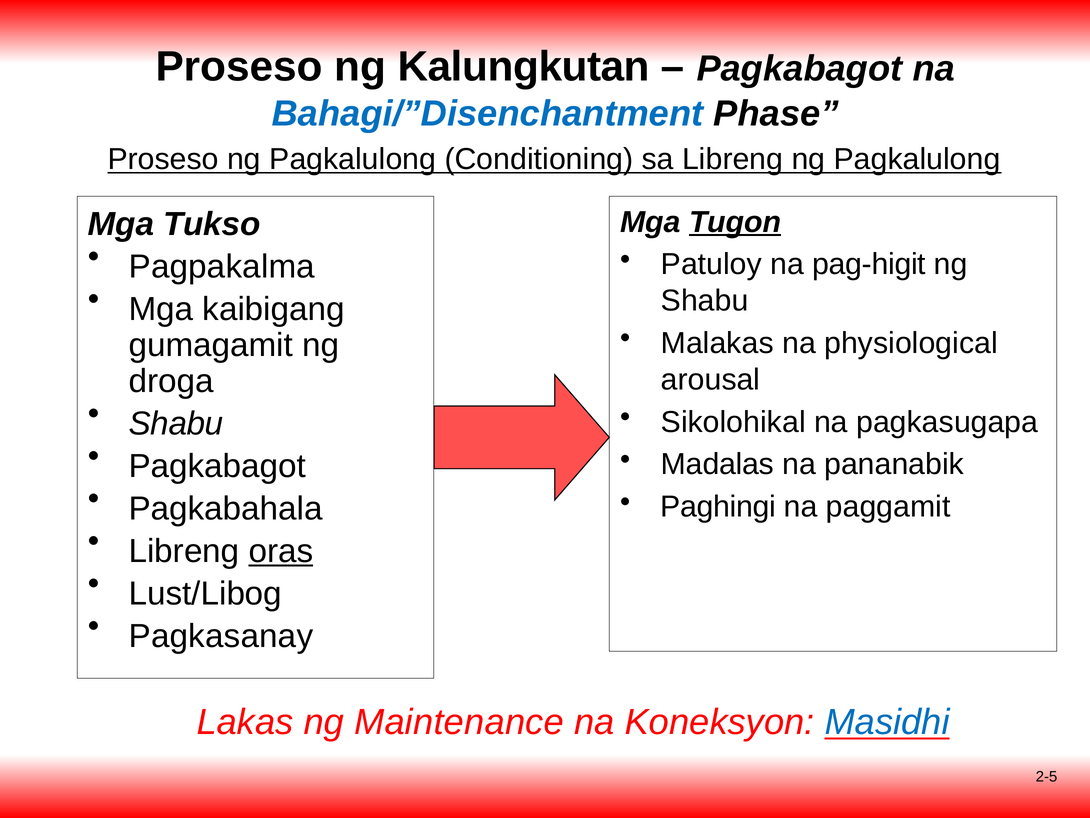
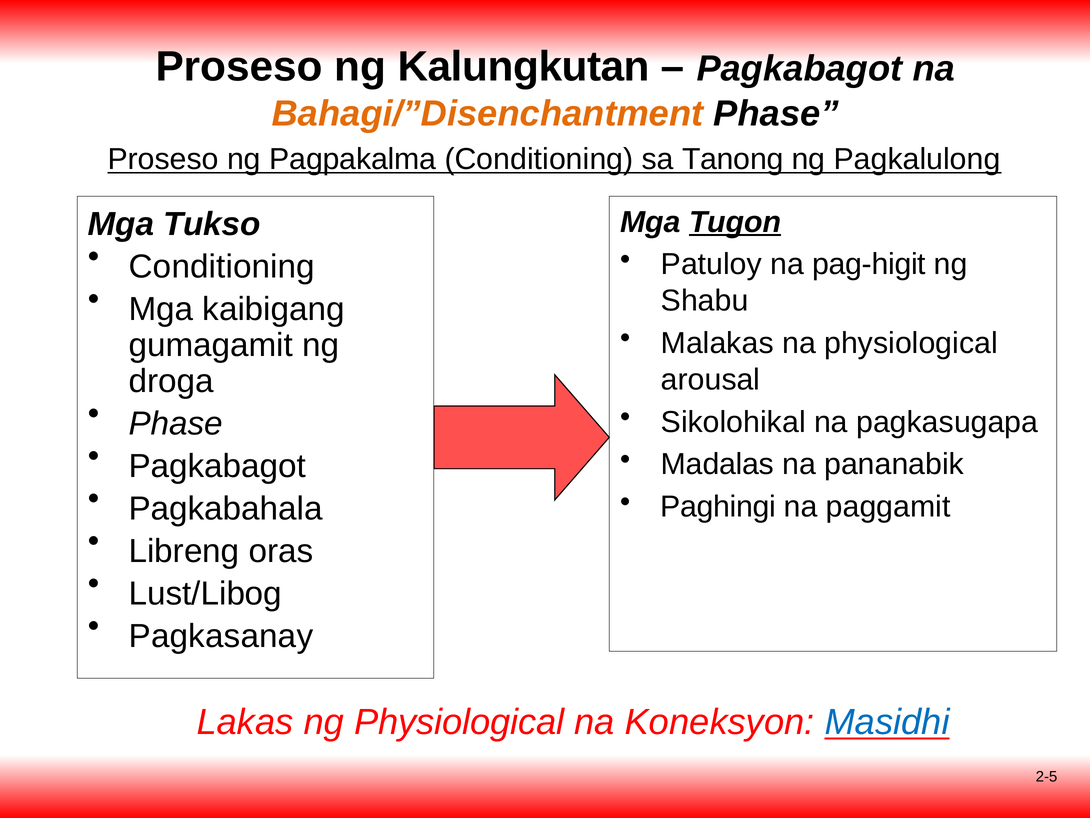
Bahagi/”Disenchantment colour: blue -> orange
Proseso ng Pagkalulong: Pagkalulong -> Pagpakalma
sa Libreng: Libreng -> Tanong
Pagpakalma at (222, 266): Pagpakalma -> Conditioning
Shabu at (176, 423): Shabu -> Phase
oras underline: present -> none
ng Maintenance: Maintenance -> Physiological
